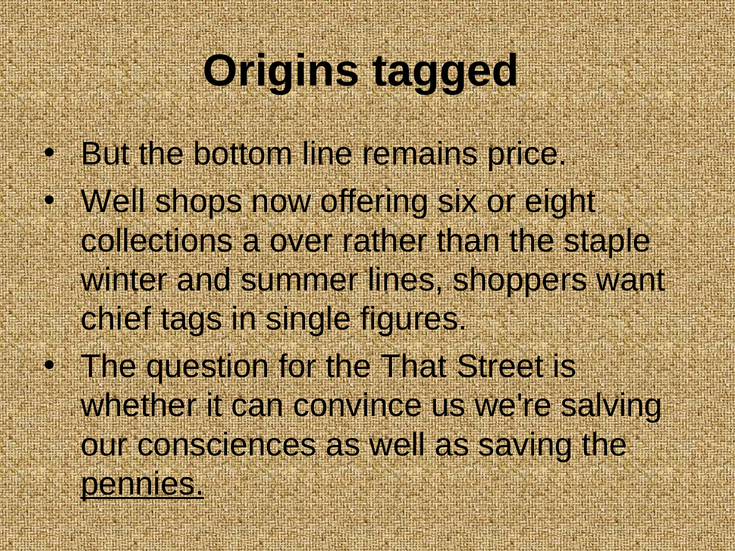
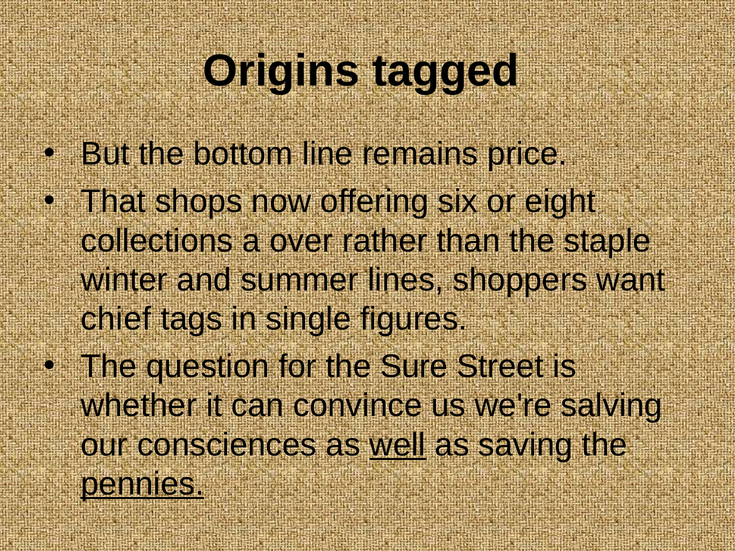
Well at (113, 202): Well -> That
That: That -> Sure
well at (398, 445) underline: none -> present
